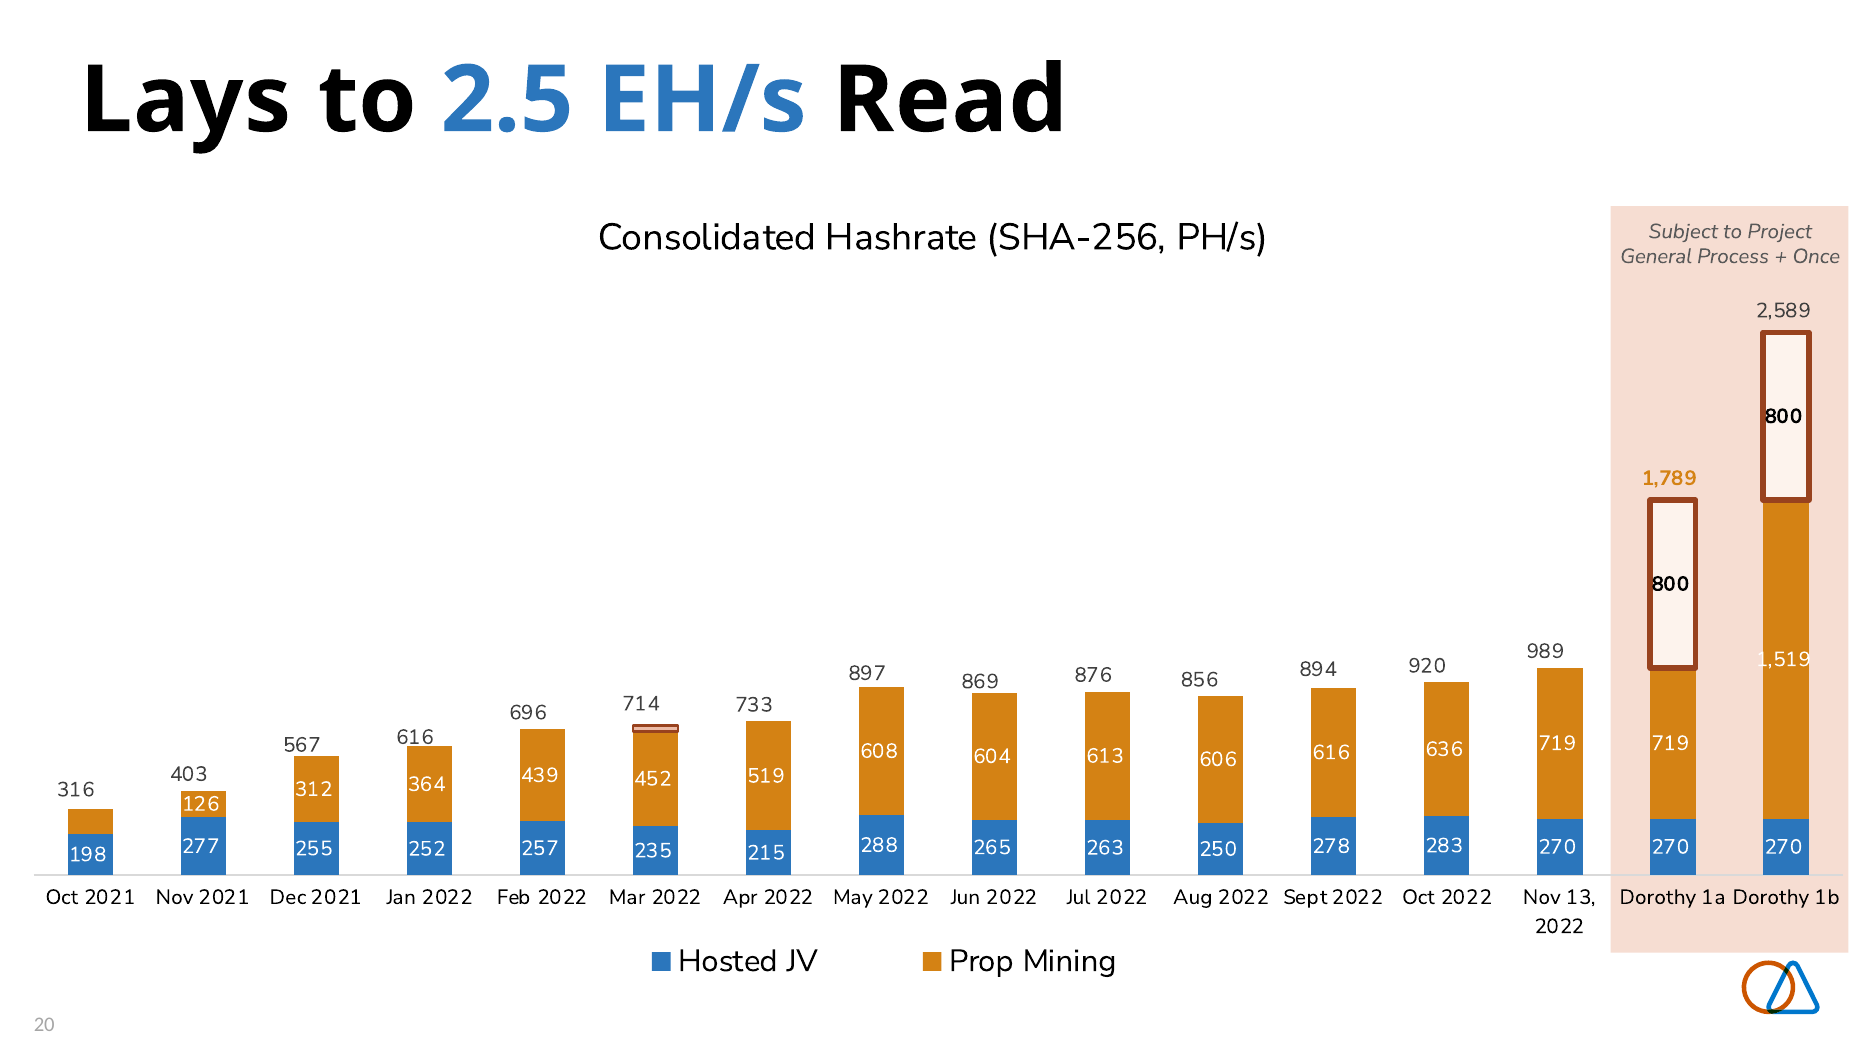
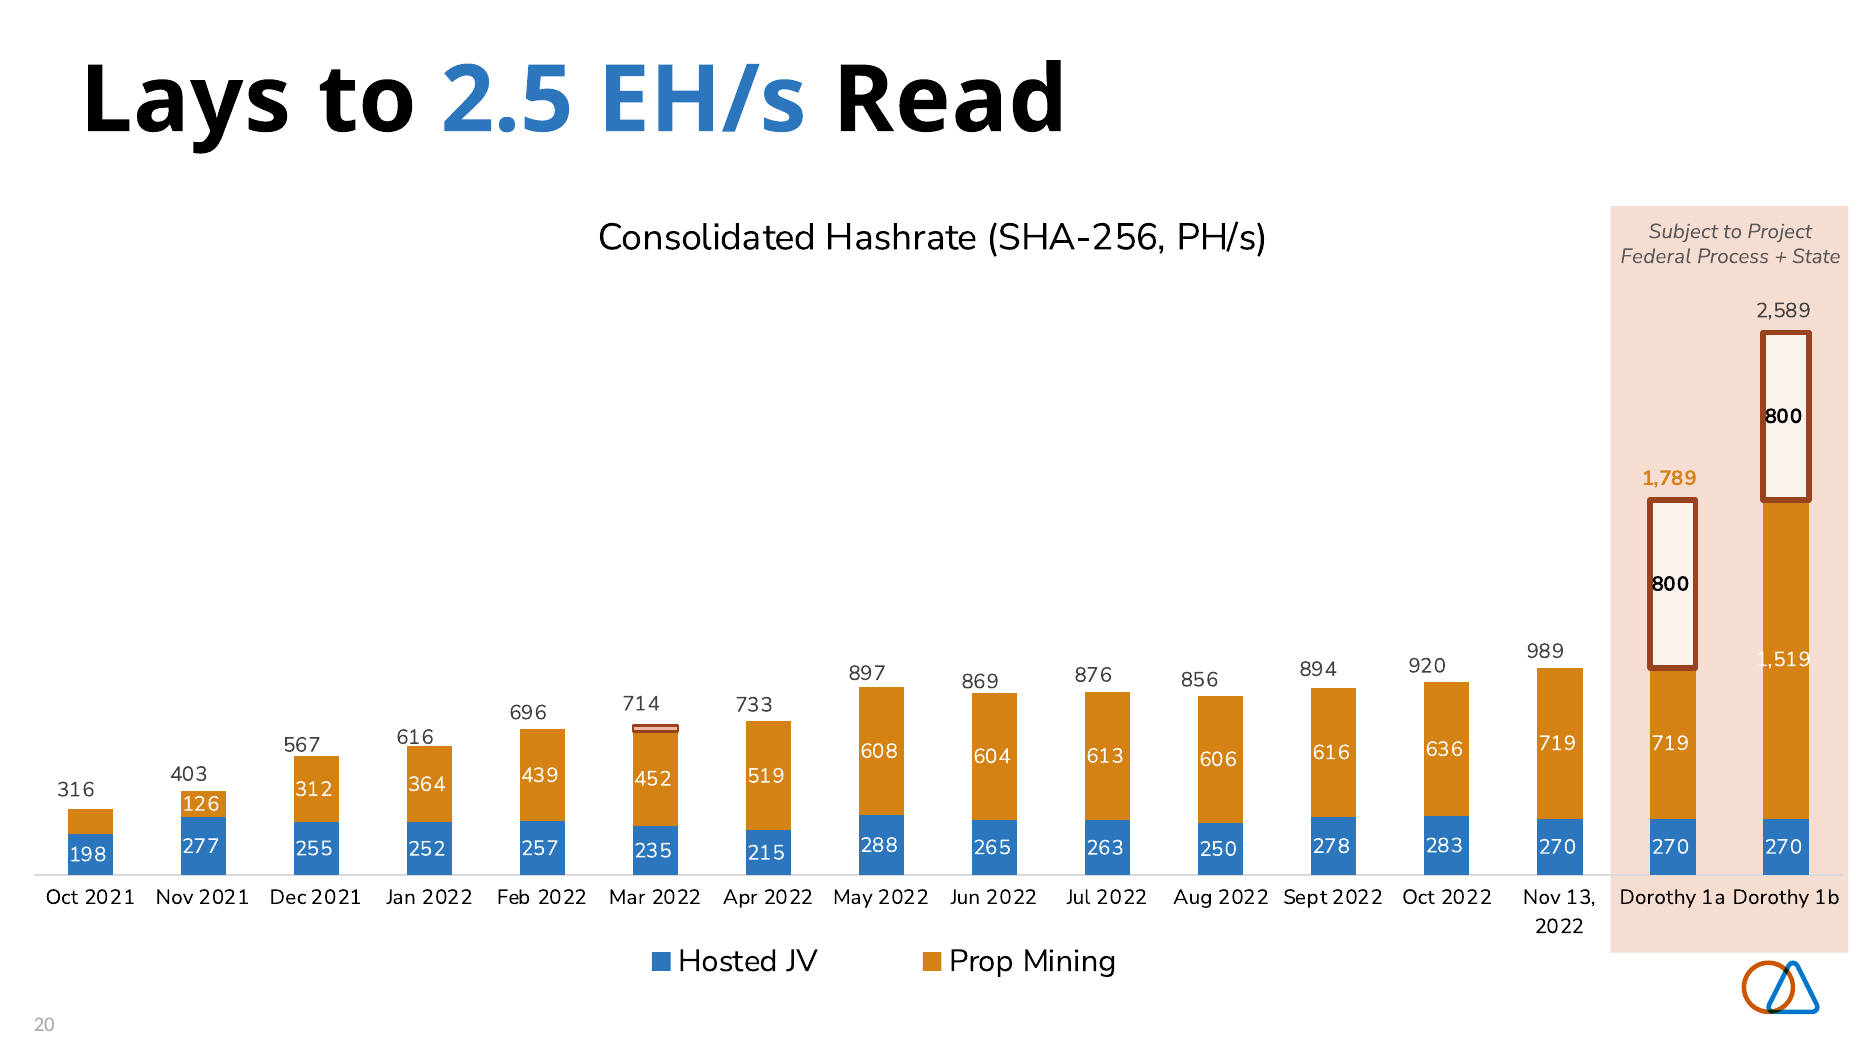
General: General -> Federal
Once: Once -> State
